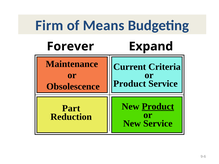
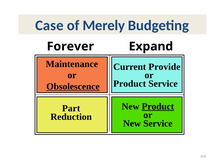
Firm: Firm -> Case
Means: Means -> Merely
Criteria: Criteria -> Provide
Obsolescence underline: none -> present
